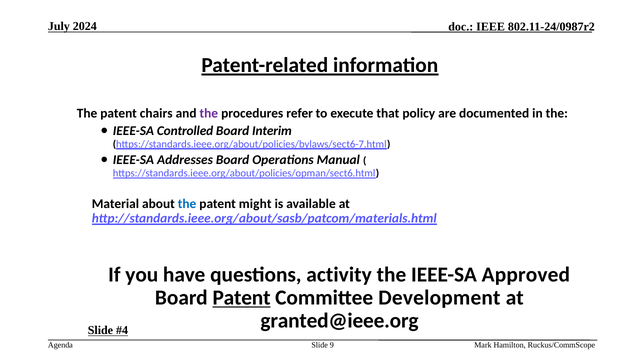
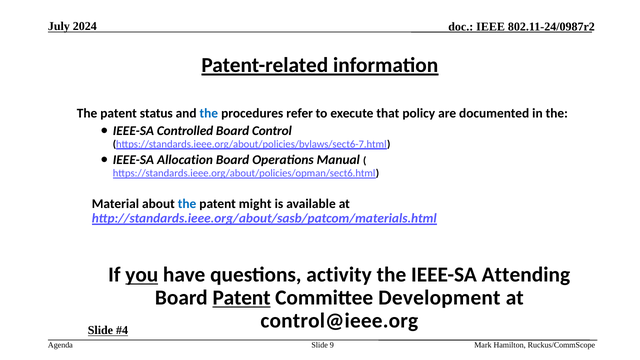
chairs: chairs -> status
the at (209, 114) colour: purple -> blue
Interim: Interim -> Control
Addresses: Addresses -> Allocation
you underline: none -> present
Approved: Approved -> Attending
granted@ieee.org: granted@ieee.org -> control@ieee.org
